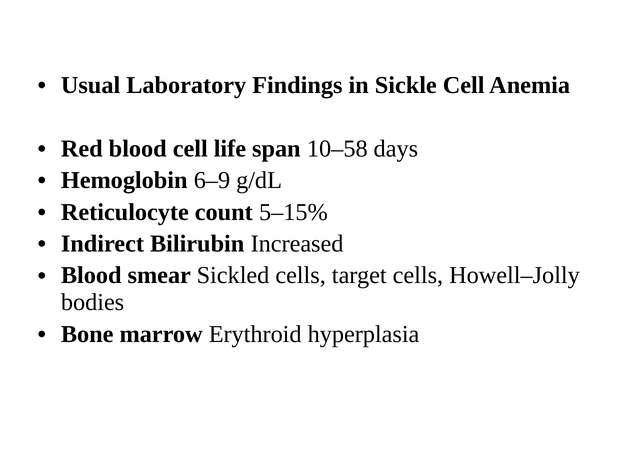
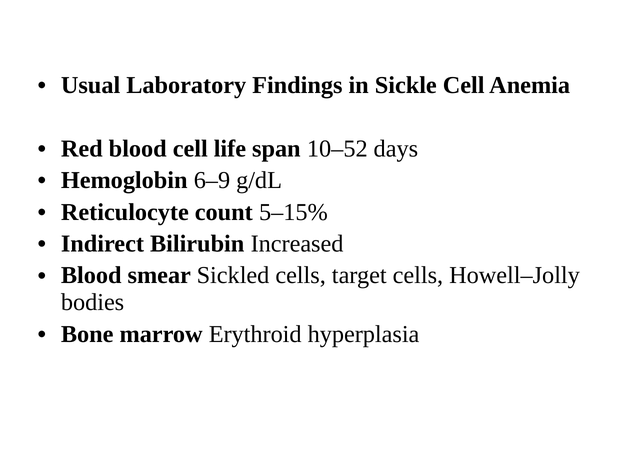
10–58: 10–58 -> 10–52
